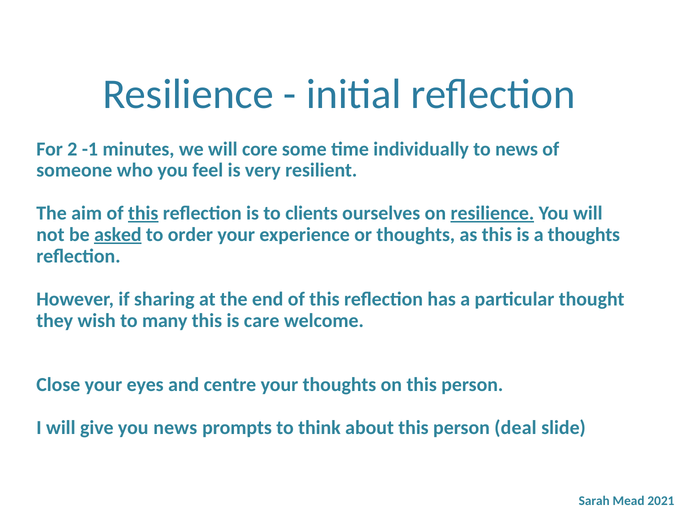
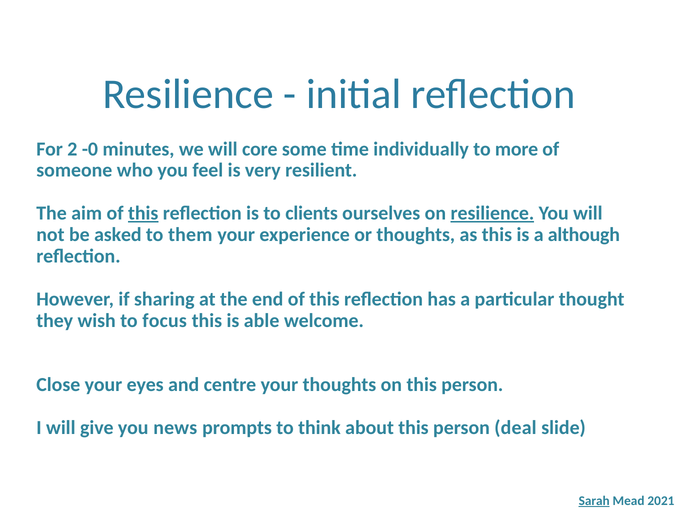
-1: -1 -> -0
to news: news -> more
asked underline: present -> none
order: order -> them
a thoughts: thoughts -> although
many: many -> focus
care: care -> able
Sarah underline: none -> present
